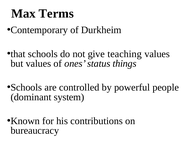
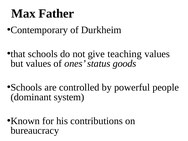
Terms: Terms -> Father
things: things -> goods
